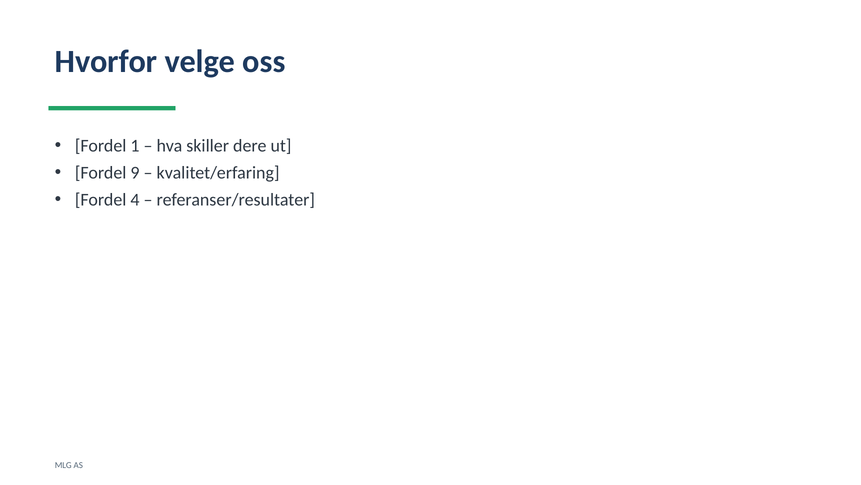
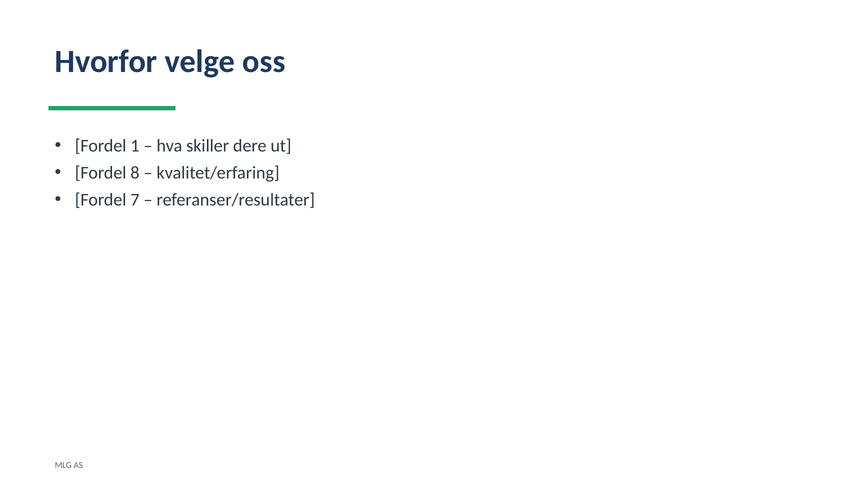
9: 9 -> 8
4: 4 -> 7
